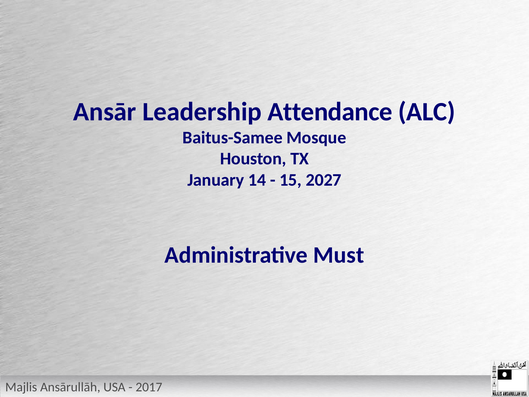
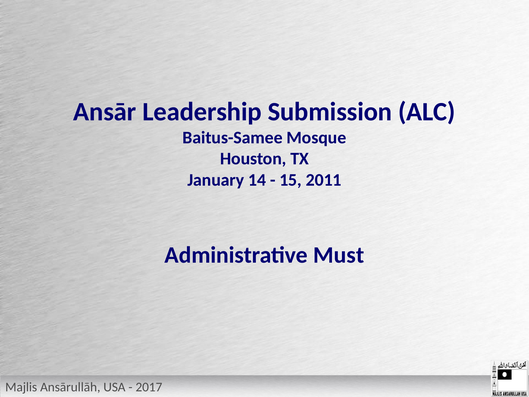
Attendance: Attendance -> Submission
2027: 2027 -> 2011
